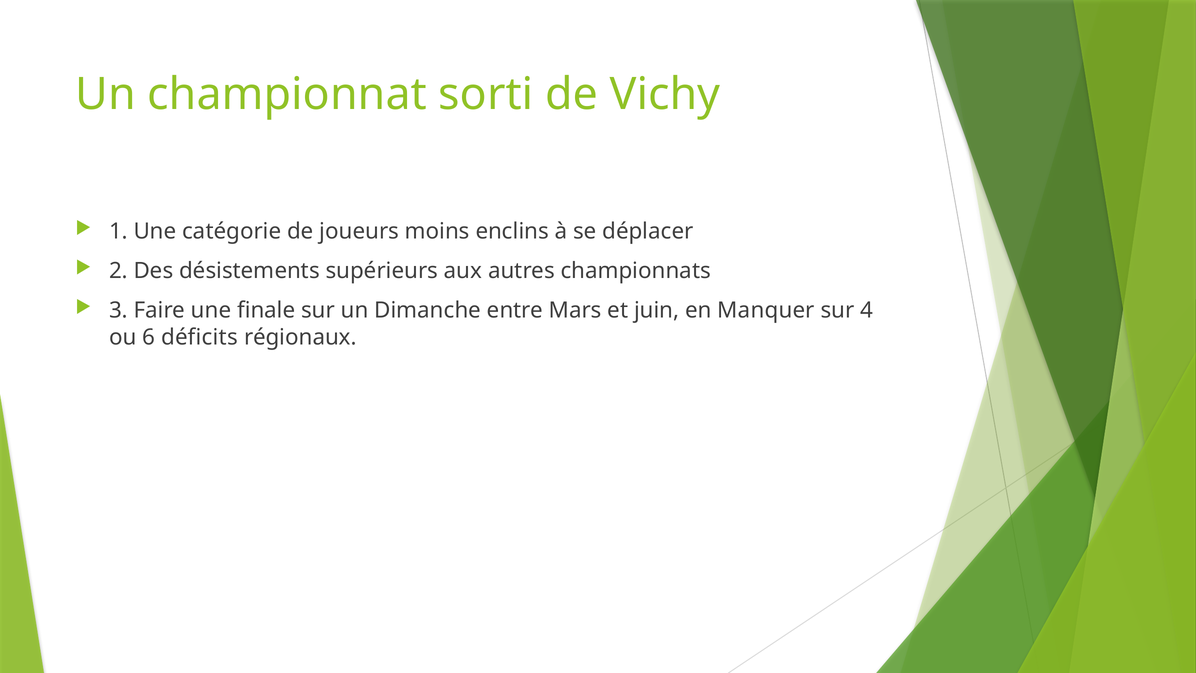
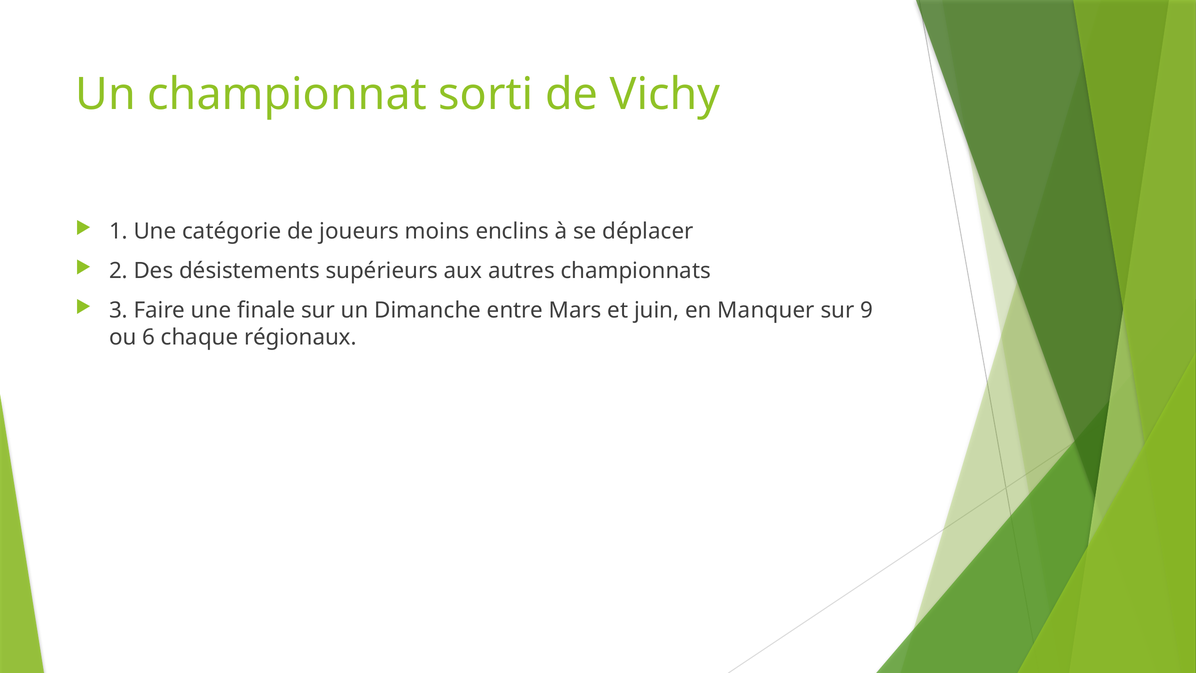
4: 4 -> 9
déficits: déficits -> chaque
